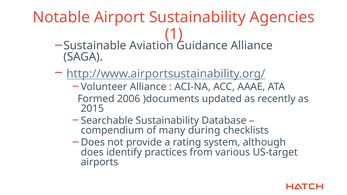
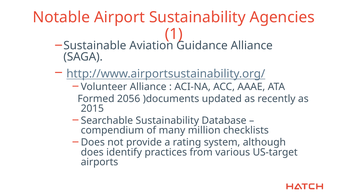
2006: 2006 -> 2056
during: during -> million
